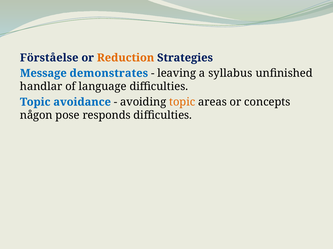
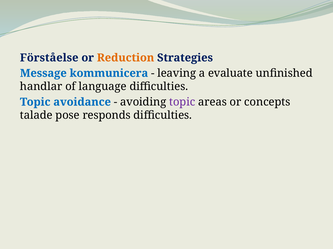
demonstrates: demonstrates -> kommunicera
syllabus: syllabus -> evaluate
topic at (182, 102) colour: orange -> purple
någon: någon -> talade
